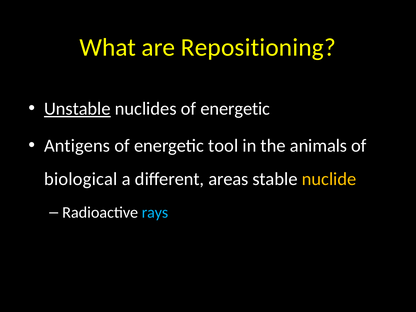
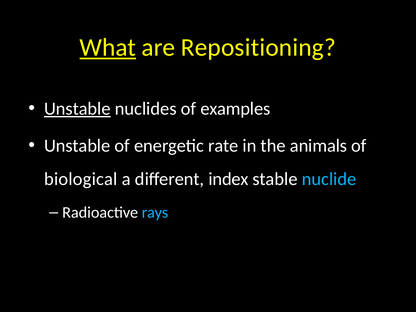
What underline: none -> present
nuclides of energetic: energetic -> examples
Antigens at (77, 146): Antigens -> Unstable
tool: tool -> rate
areas: areas -> index
nuclide colour: yellow -> light blue
